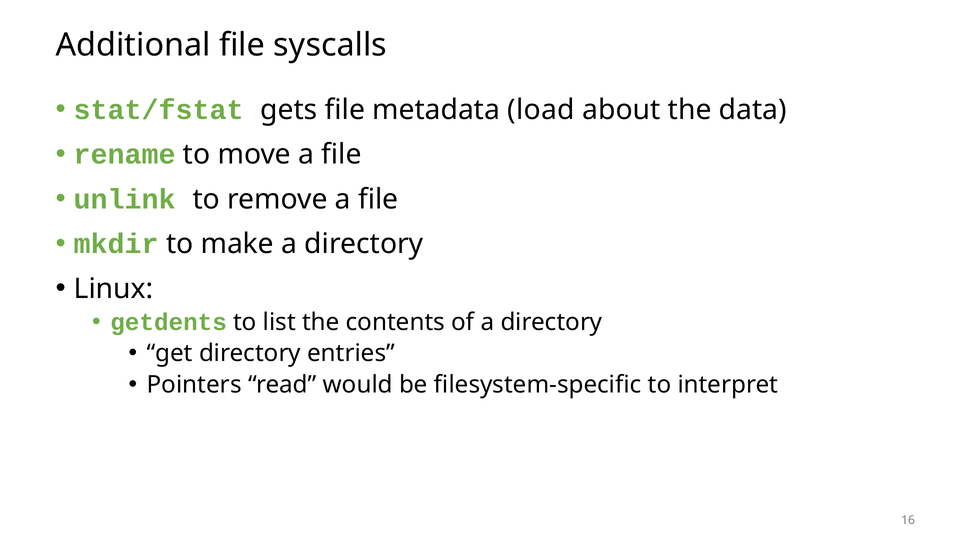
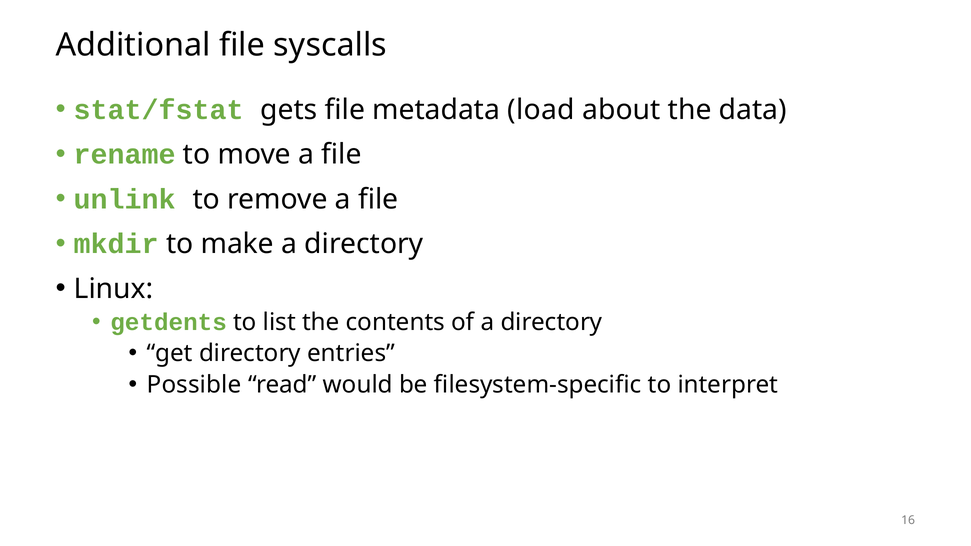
Pointers: Pointers -> Possible
